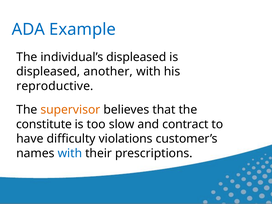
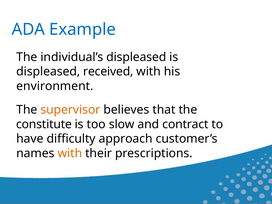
another: another -> received
reproductive: reproductive -> environment
violations: violations -> approach
with at (70, 153) colour: blue -> orange
